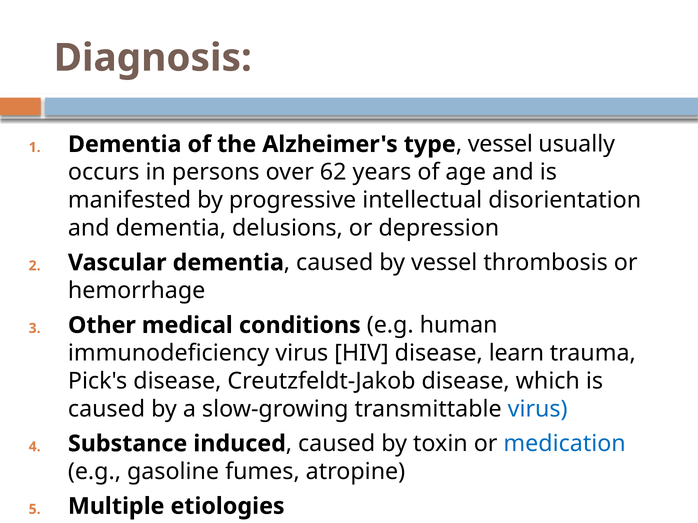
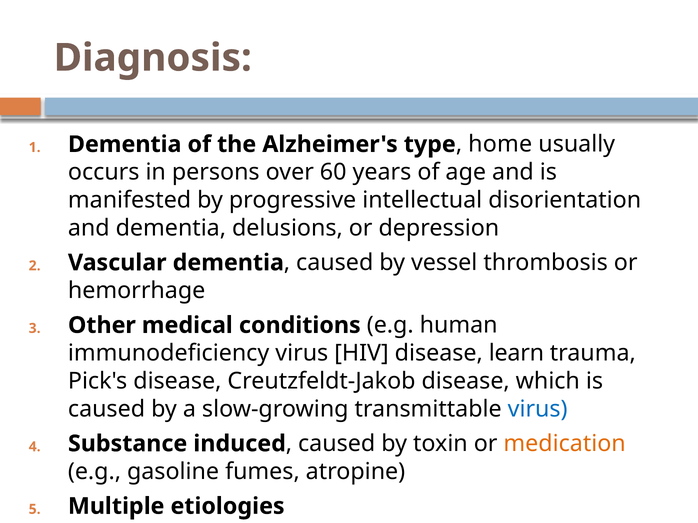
vessel at (500, 144): vessel -> home
62: 62 -> 60
medication colour: blue -> orange
